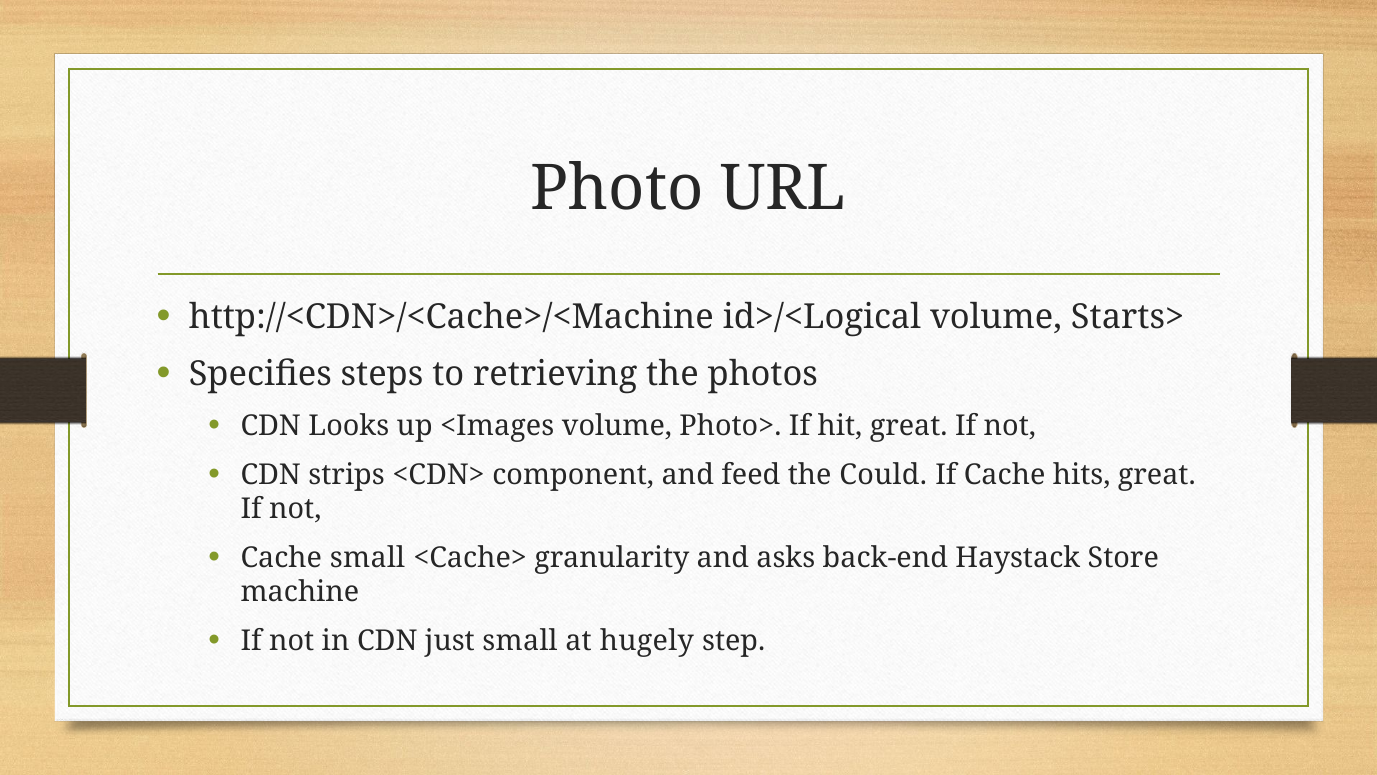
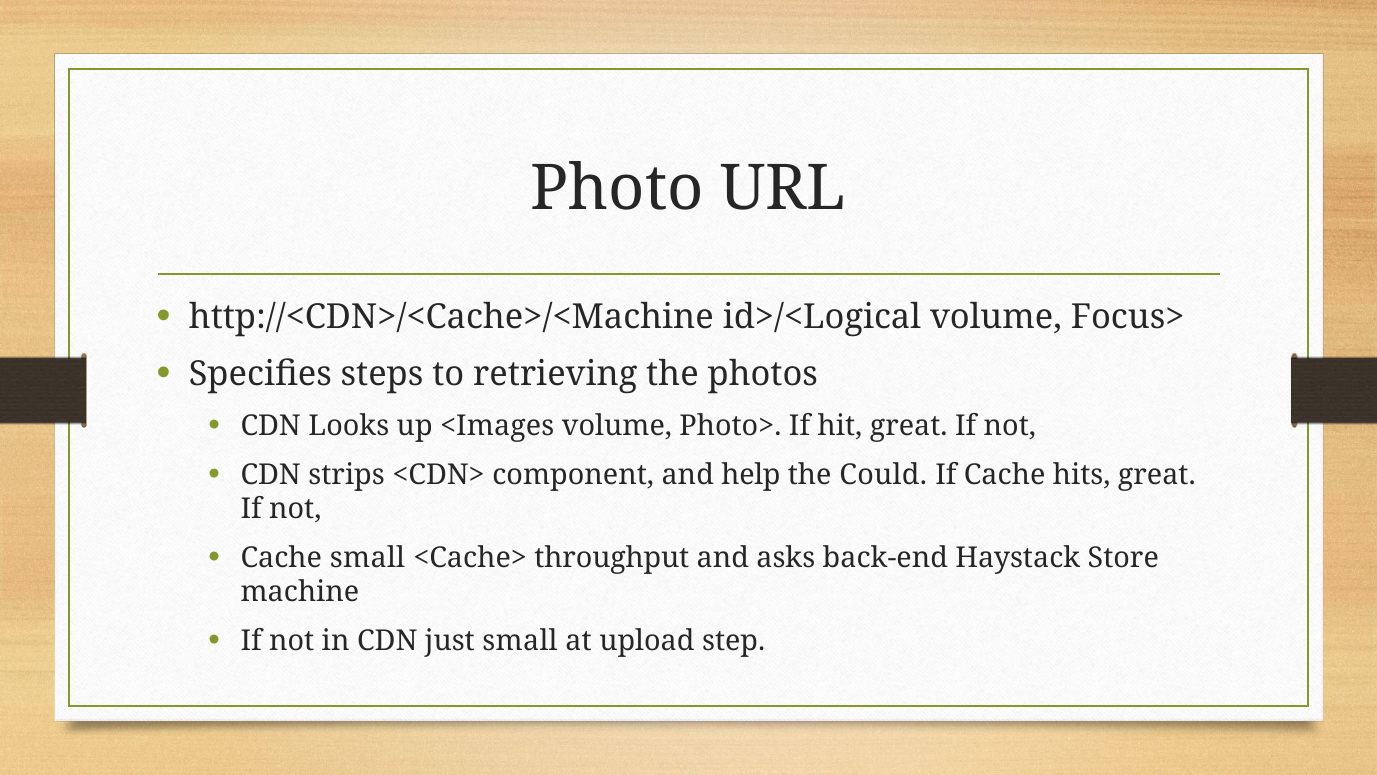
Starts>: Starts> -> Focus>
feed: feed -> help
granularity: granularity -> throughput
hugely: hugely -> upload
